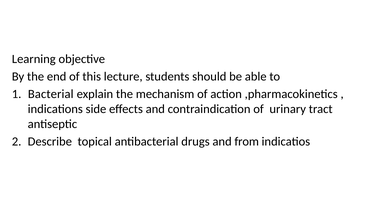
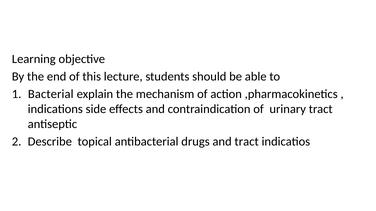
and from: from -> tract
